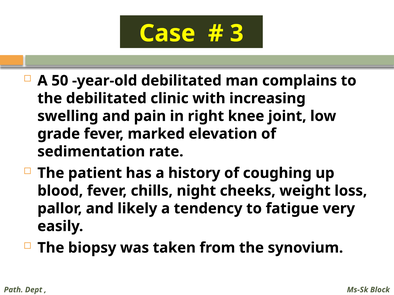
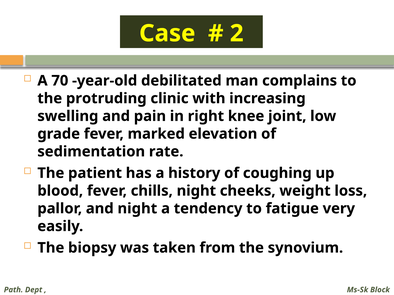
3: 3 -> 2
50: 50 -> 70
the debilitated: debilitated -> protruding
and likely: likely -> night
